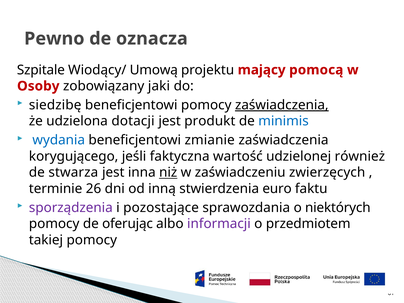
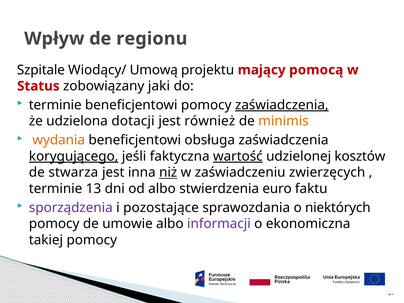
Pewno: Pewno -> Wpływ
oznacza: oznacza -> regionu
Osoby: Osoby -> Status
siedzibę at (55, 105): siedzibę -> terminie
produkt: produkt -> również
minimis colour: blue -> orange
wydania colour: blue -> orange
zmianie: zmianie -> obsługa
korygującego underline: none -> present
wartość underline: none -> present
również: również -> kosztów
26: 26 -> 13
od inną: inną -> albo
oferując: oferując -> umowie
przedmiotem: przedmiotem -> ekonomiczna
